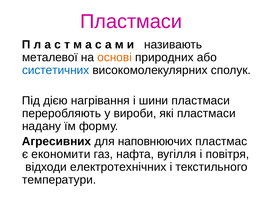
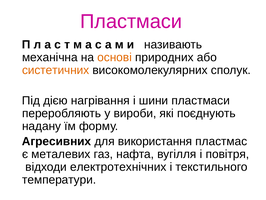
металевої: металевої -> механічна
систетичних colour: blue -> orange
які пластмаси: пластмаси -> поєднують
наповнюючих: наповнюючих -> використання
економити: економити -> металевих
